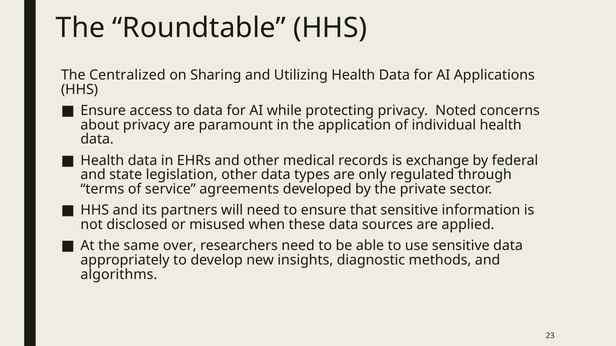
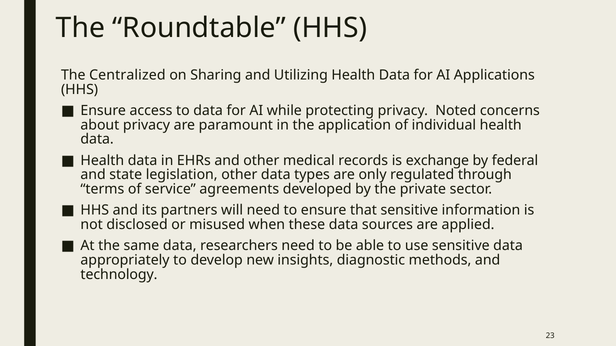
same over: over -> data
algorithms: algorithms -> technology
